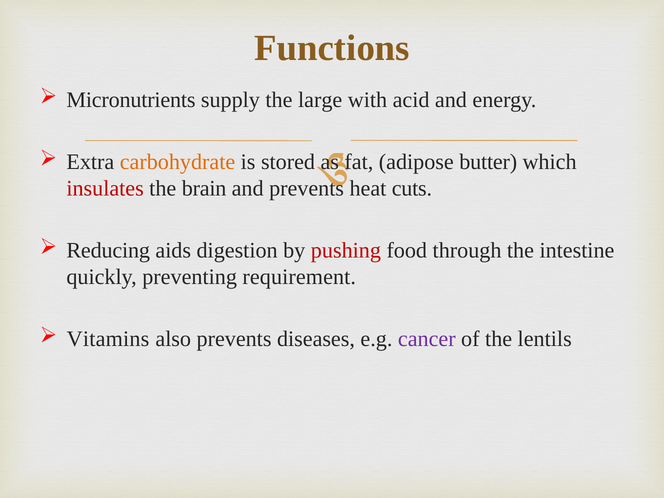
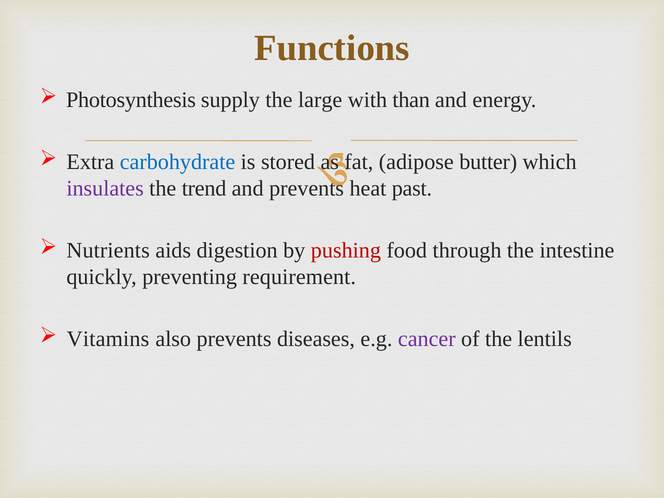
Micronutrients: Micronutrients -> Photosynthesis
acid: acid -> than
carbohydrate colour: orange -> blue
insulates colour: red -> purple
brain: brain -> trend
cuts: cuts -> past
Reducing: Reducing -> Nutrients
